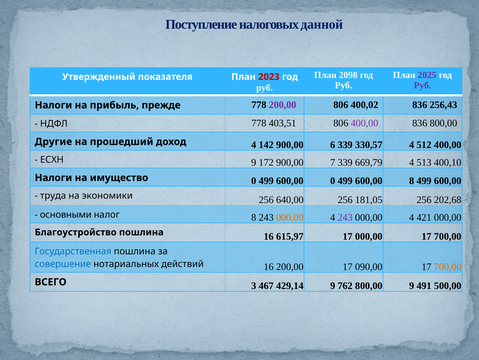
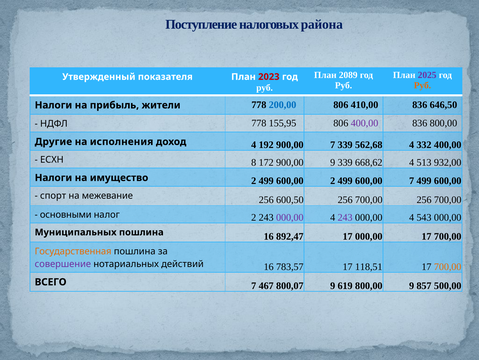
данной: данной -> района
2098: 2098 -> 2089
Руб at (422, 85) colour: purple -> orange
прежде: прежде -> жители
200,00 at (283, 105) colour: purple -> blue
400,02: 400,02 -> 410,00
256,43: 256,43 -> 646,50
403,51: 403,51 -> 155,95
прошедший: прошедший -> исполнения
142: 142 -> 192
900,00 6: 6 -> 7
330,57: 330,57 -> 562,68
512: 512 -> 332
ЕСХН 9: 9 -> 8
900,00 7: 7 -> 9
669,79: 669,79 -> 668,62
400,10: 400,10 -> 932,00
имущество 0: 0 -> 2
600,00 0: 0 -> 2
600,00 8: 8 -> 7
труда: труда -> спорт
экономики: экономики -> межевание
640,00: 640,00 -> 600,50
181,05 at (369, 200): 181,05 -> 700,00
202,68 at (448, 200): 202,68 -> 700,00
налог 8: 8 -> 2
000,00 at (290, 217) colour: orange -> purple
421: 421 -> 543
Благоустройство: Благоустройство -> Муниципальных
615,97: 615,97 -> 892,47
Государственная colour: blue -> orange
совершение colour: blue -> purple
16 200,00: 200,00 -> 783,57
090,00: 090,00 -> 118,51
ВСЕГО 3: 3 -> 7
429,14: 429,14 -> 800,07
762: 762 -> 619
491: 491 -> 857
